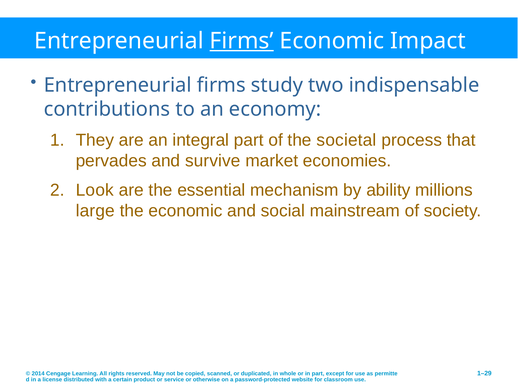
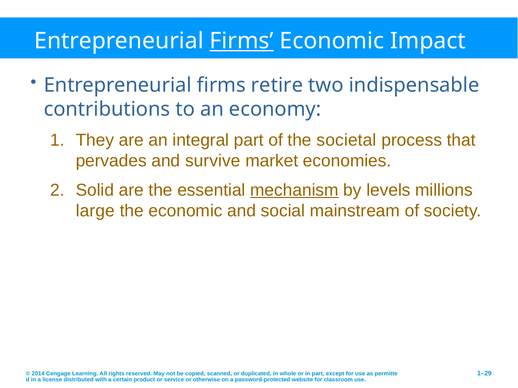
study: study -> retire
Look: Look -> Solid
mechanism underline: none -> present
ability: ability -> levels
